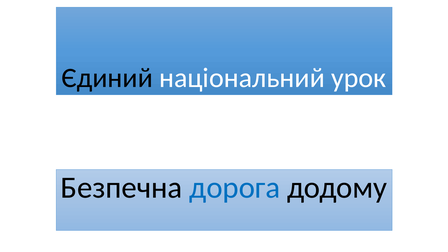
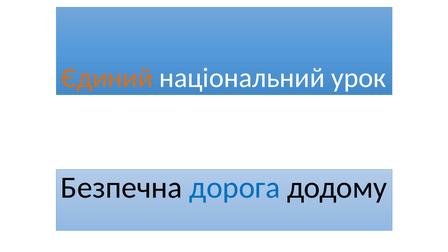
Єдиний colour: black -> orange
